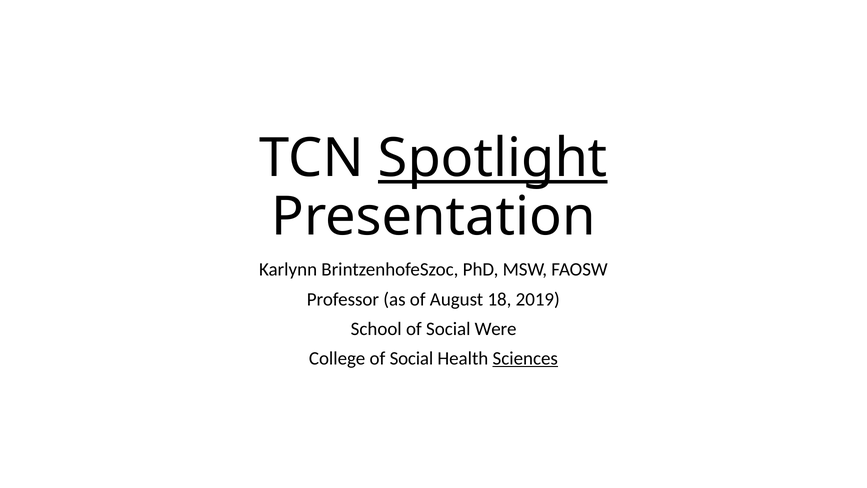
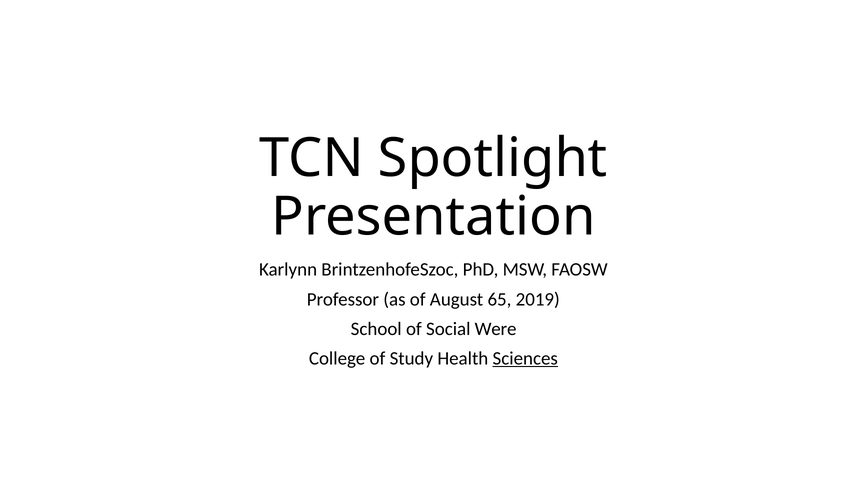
Spotlight underline: present -> none
18: 18 -> 65
College of Social: Social -> Study
